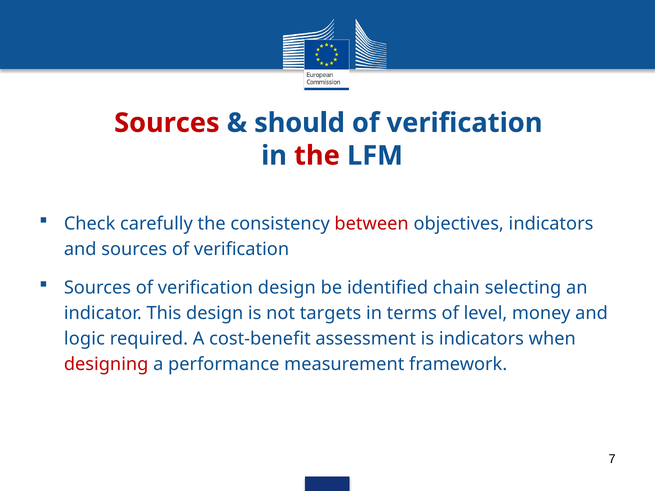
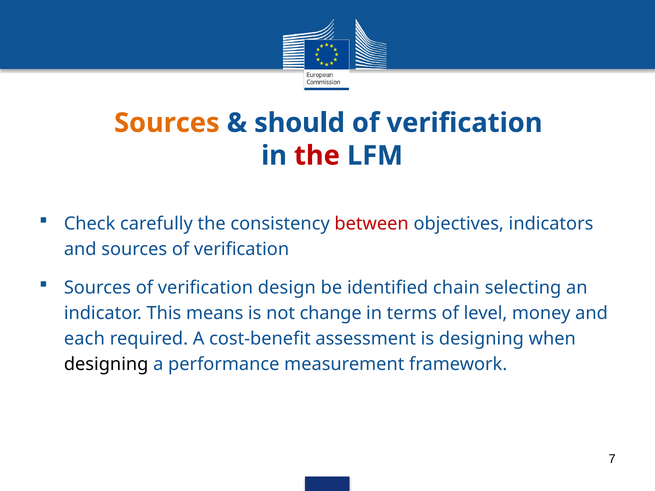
Sources at (167, 123) colour: red -> orange
This design: design -> means
targets: targets -> change
logic: logic -> each
is indicators: indicators -> designing
designing at (106, 364) colour: red -> black
